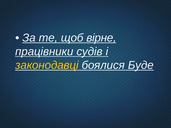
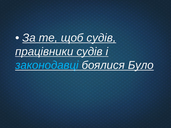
щоб вірне: вірне -> судів
законодавці colour: yellow -> light blue
Буде: Буде -> Було
